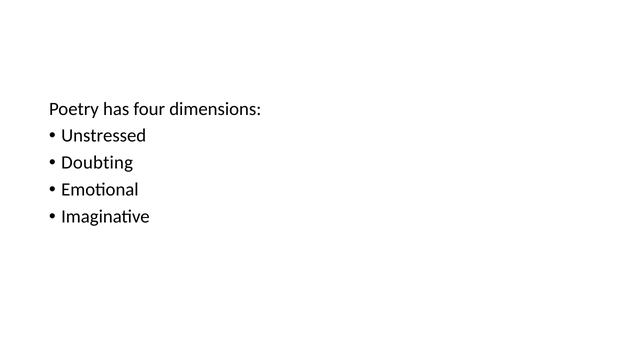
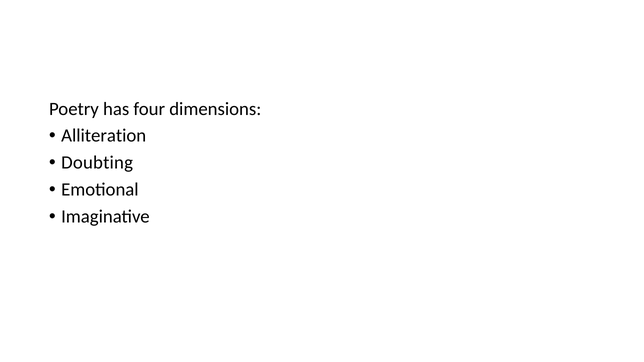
Unstressed: Unstressed -> Alliteration
